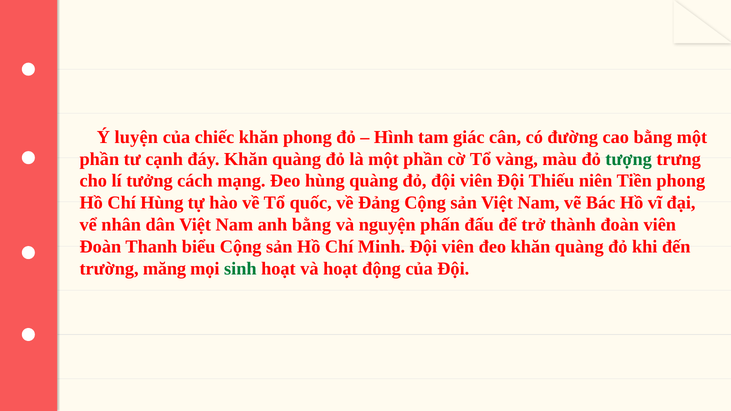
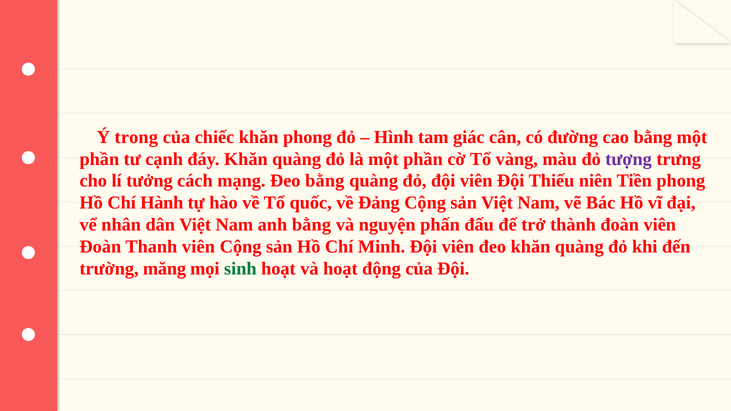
luyện: luyện -> trong
tượng colour: green -> purple
Đeo hùng: hùng -> bằng
Chí Hùng: Hùng -> Hành
Thanh biểu: biểu -> viên
